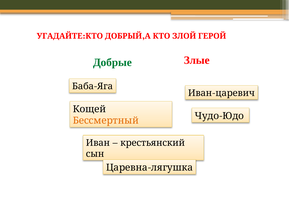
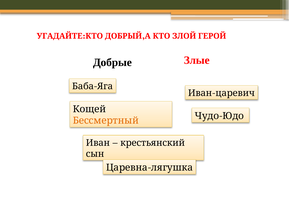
Добрые colour: green -> black
